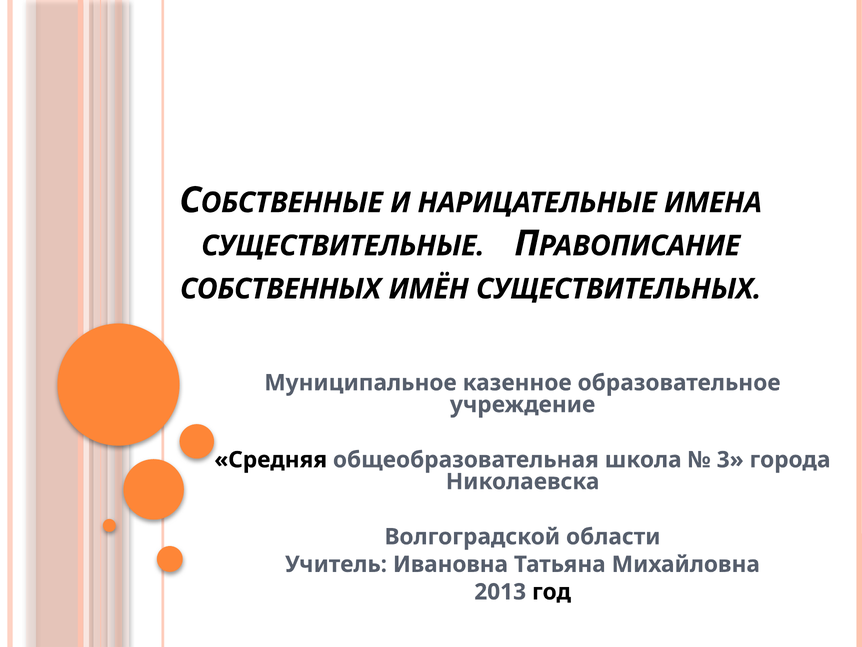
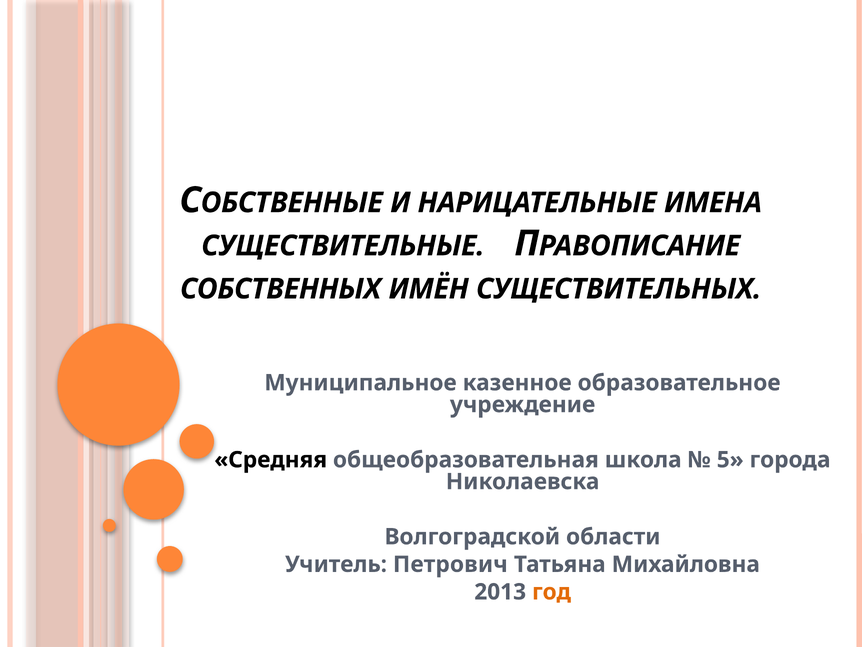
3: 3 -> 5
Ивановна: Ивановна -> Петрович
год colour: black -> orange
